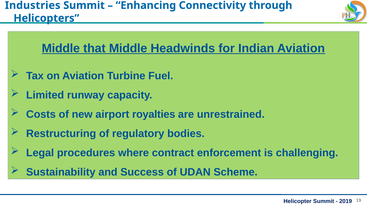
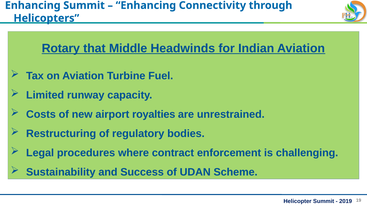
Industries at (33, 5): Industries -> Enhancing
Middle at (61, 48): Middle -> Rotary
